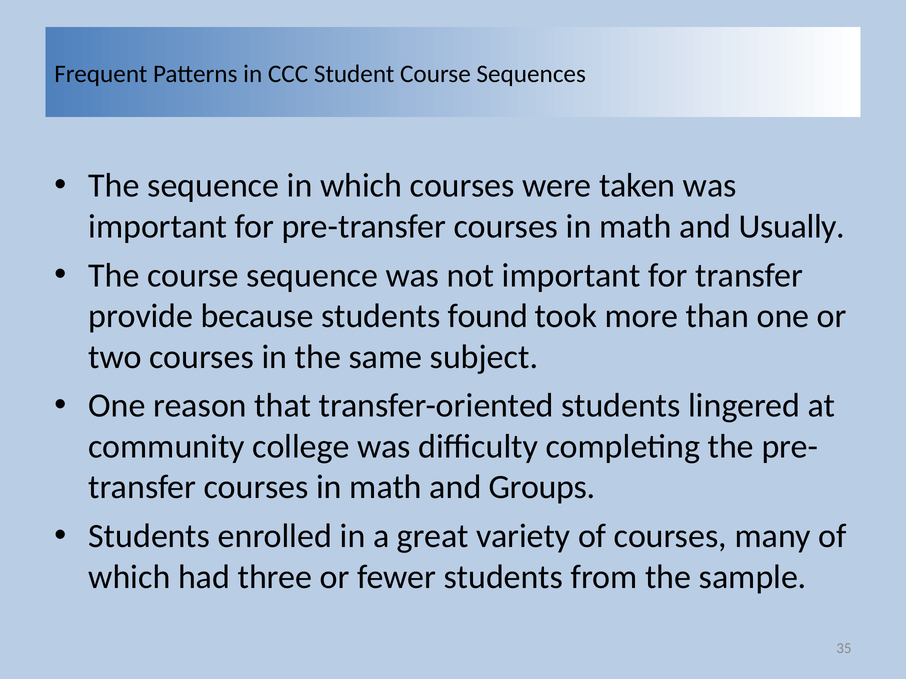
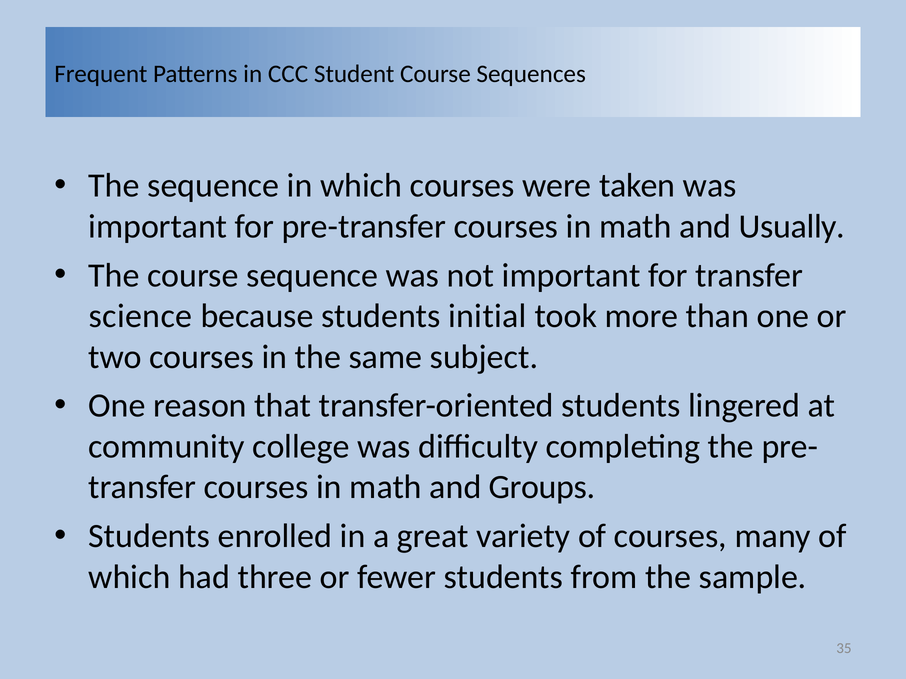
provide: provide -> science
found: found -> initial
